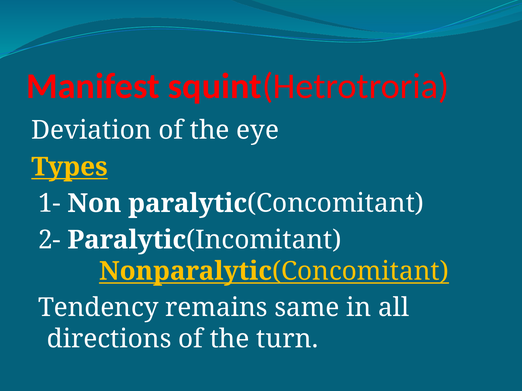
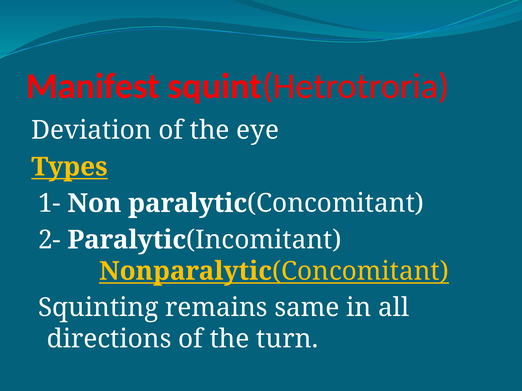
Tendency: Tendency -> Squinting
